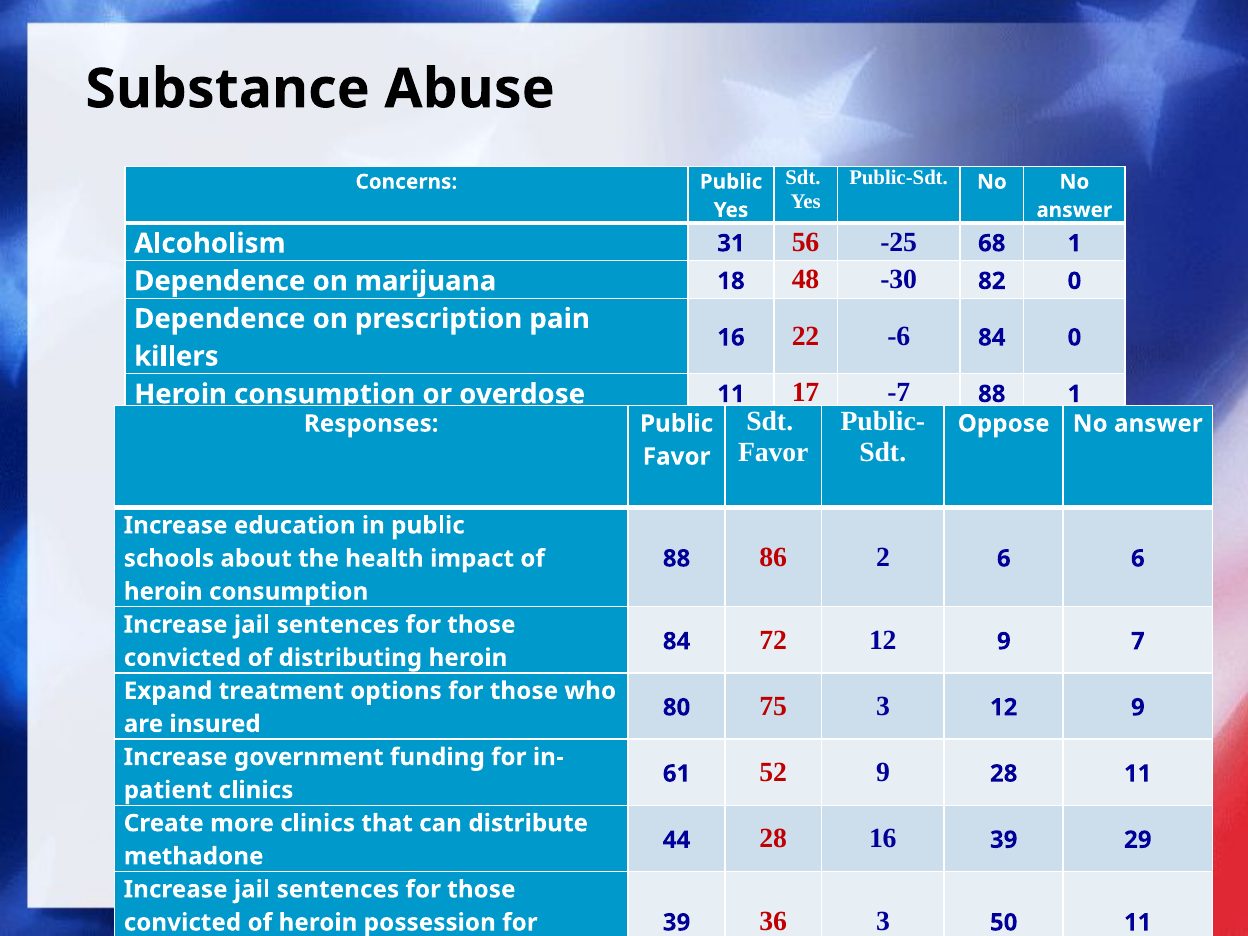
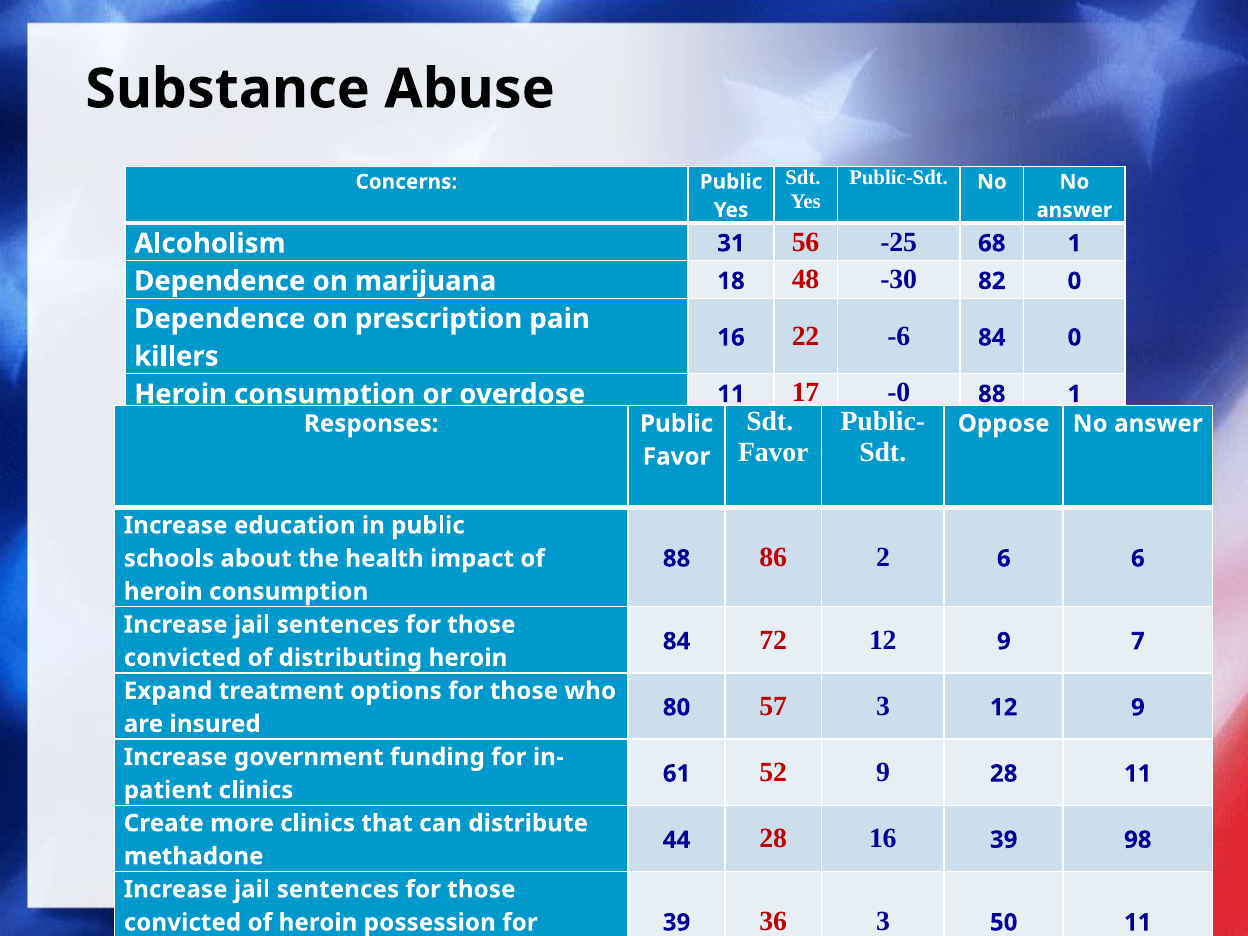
-7: -7 -> -0
75: 75 -> 57
29: 29 -> 98
